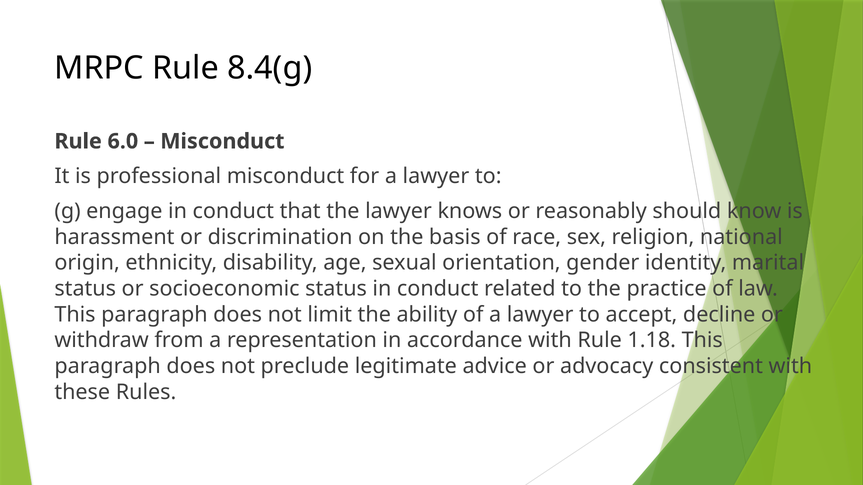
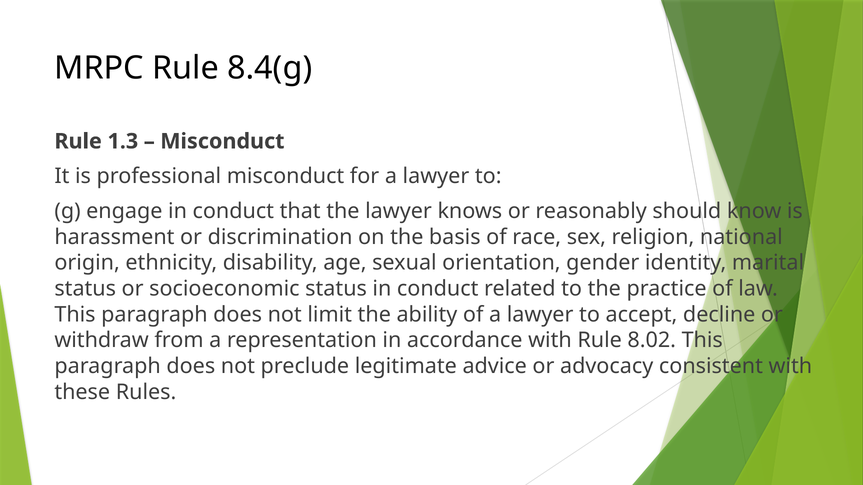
6.0: 6.0 -> 1.3
1.18: 1.18 -> 8.02
